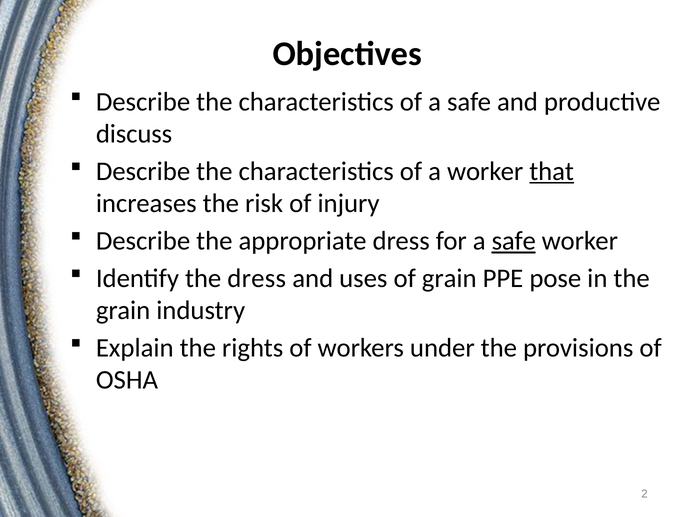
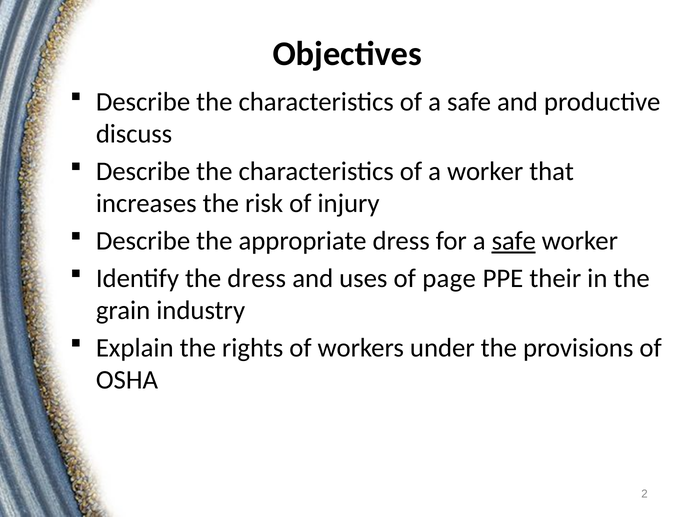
that underline: present -> none
of grain: grain -> page
pose: pose -> their
